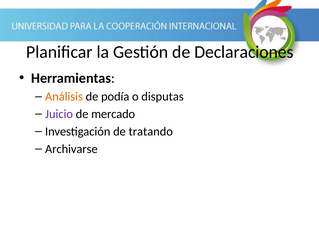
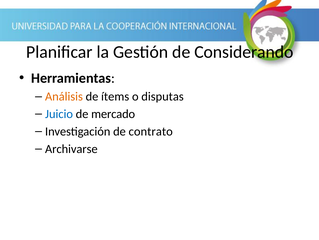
Declaraciones: Declaraciones -> Considerando
podía: podía -> ítems
Juicio colour: purple -> blue
tratando: tratando -> contrato
